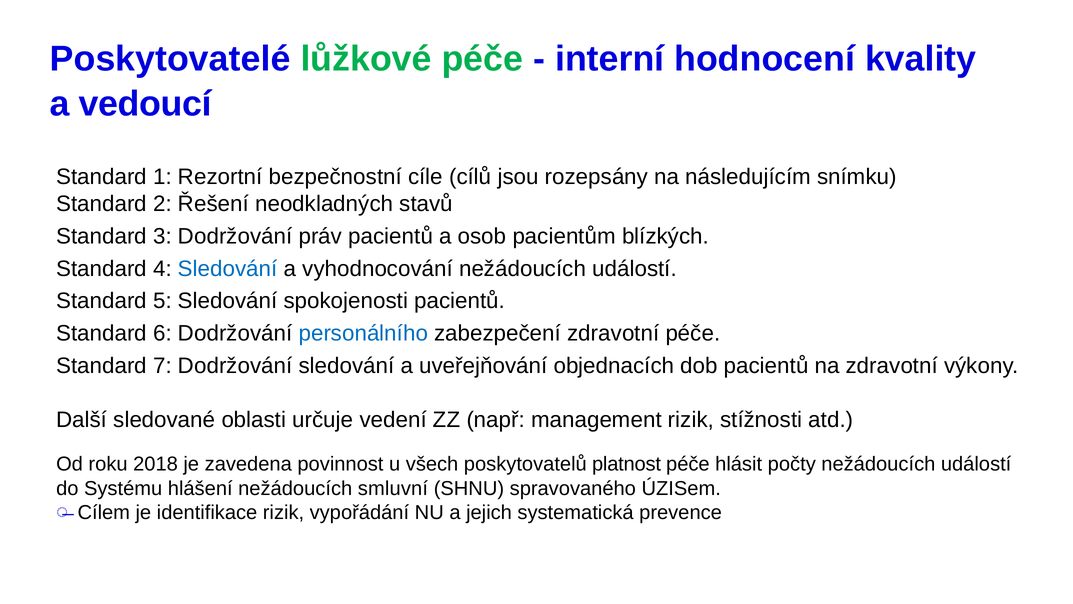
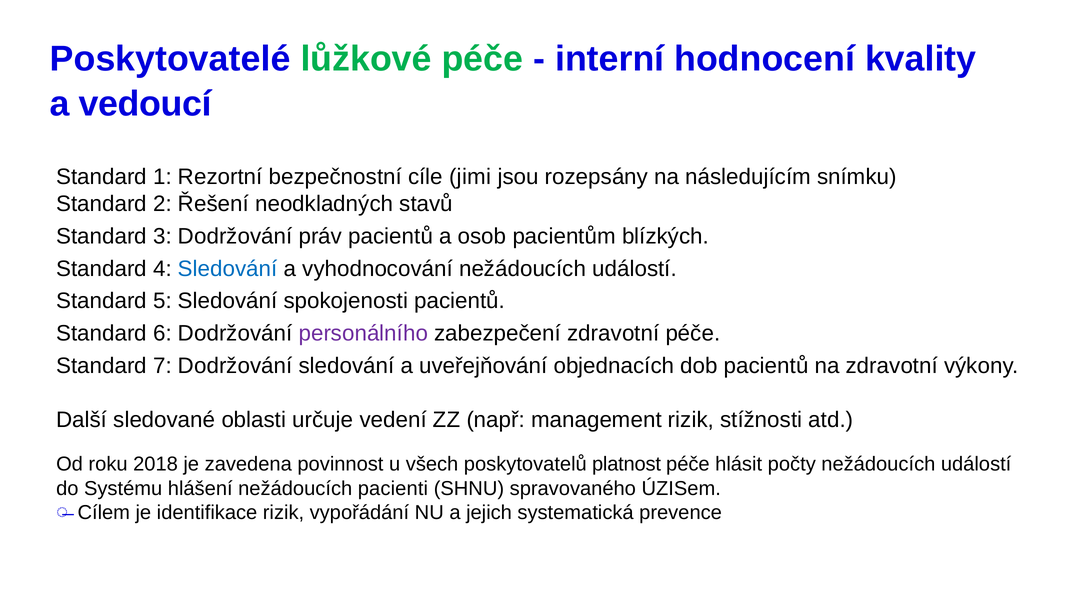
cílů: cílů -> jimi
personálního colour: blue -> purple
smluvní: smluvní -> pacienti
